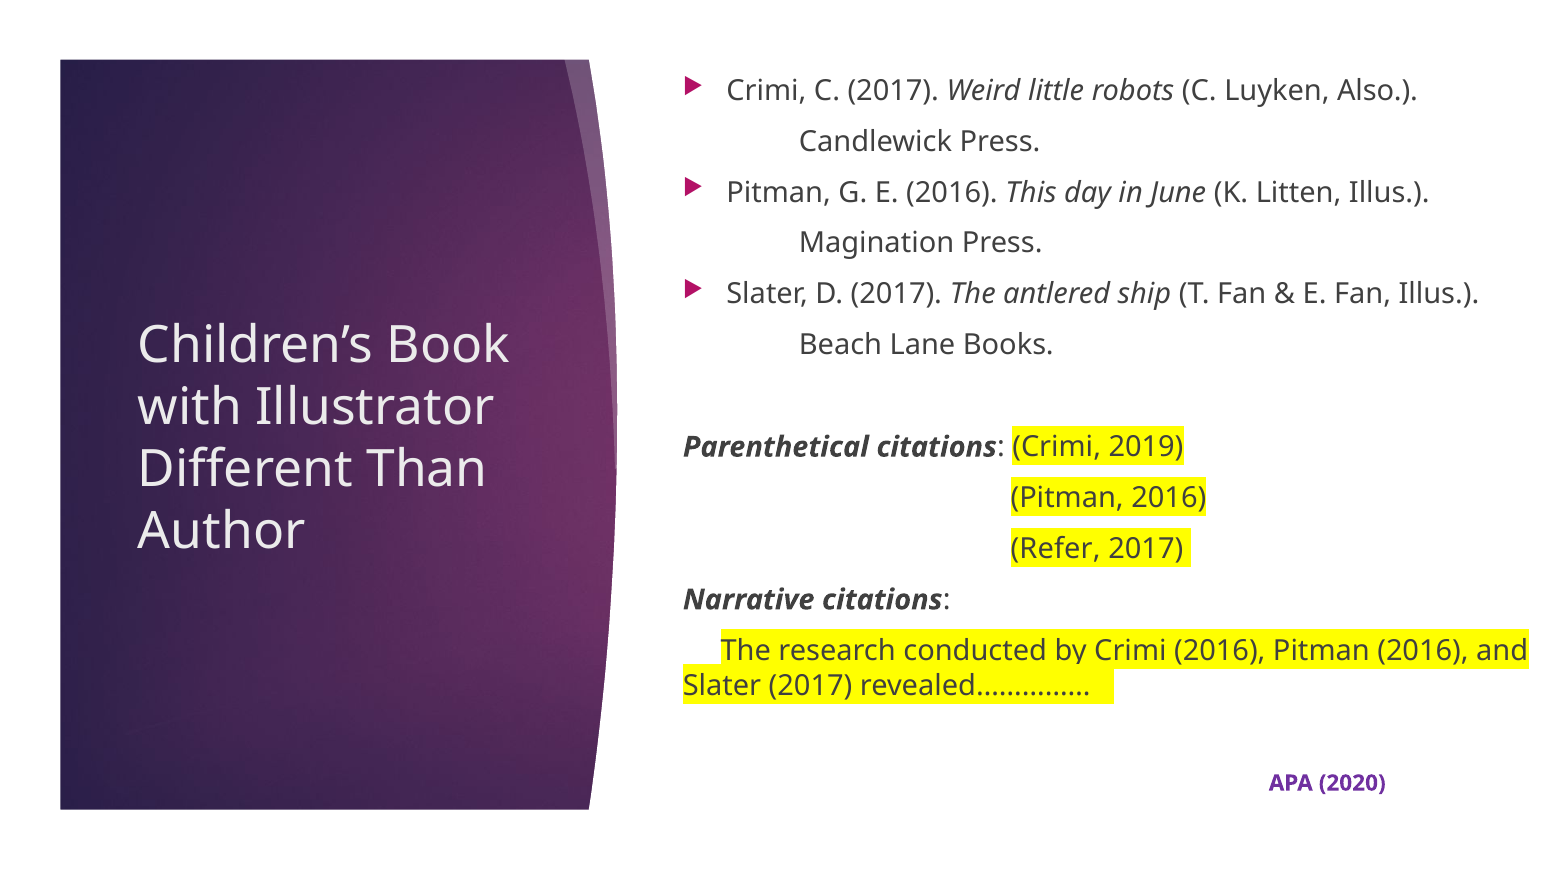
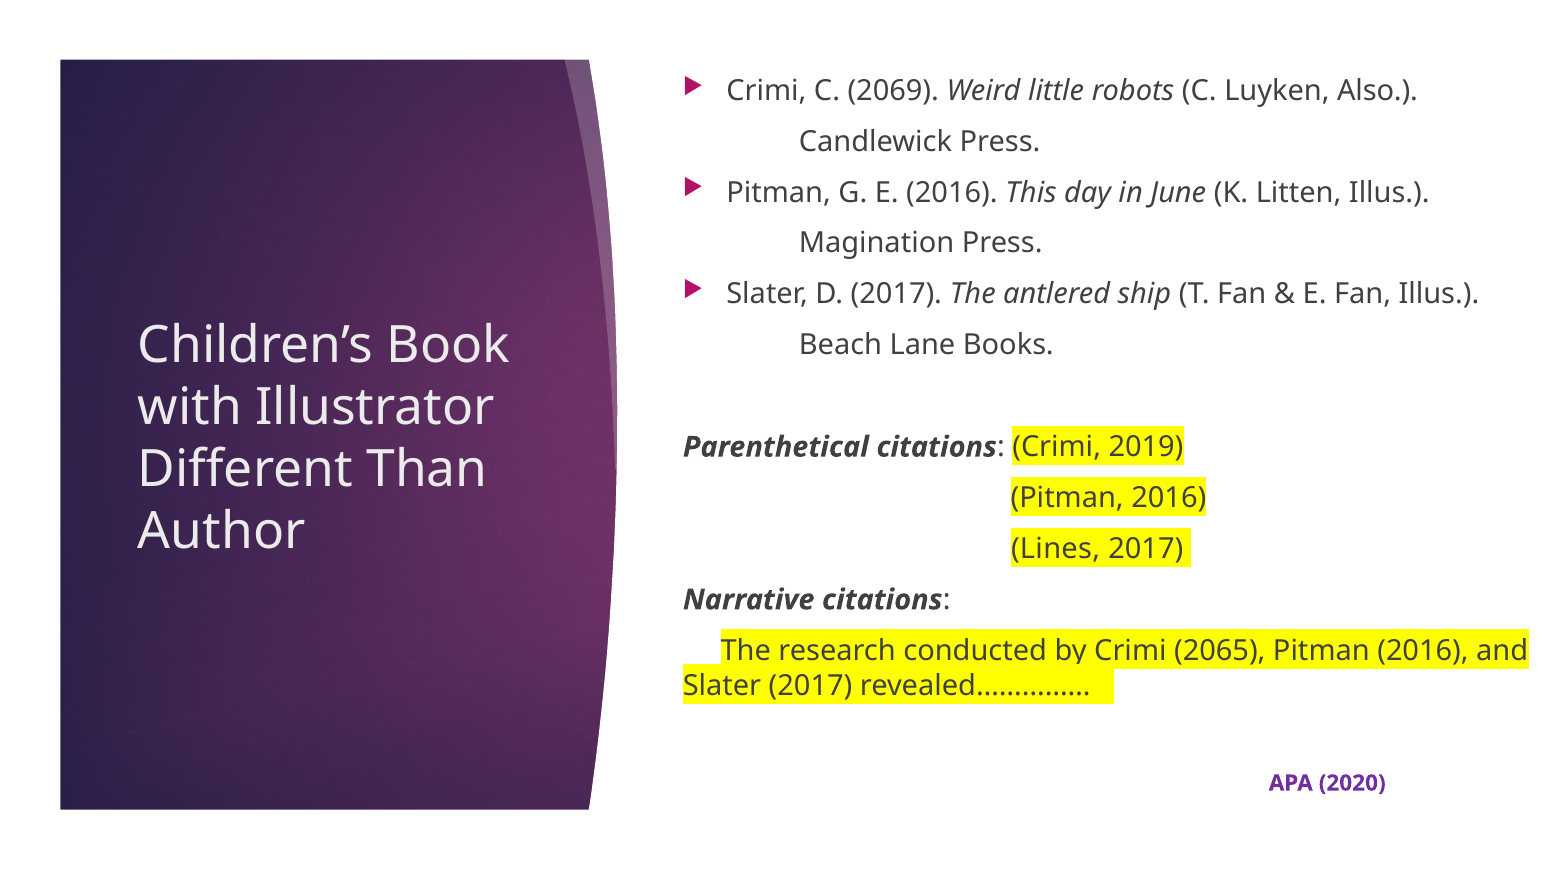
C 2017: 2017 -> 2069
Refer: Refer -> Lines
Crimi 2016: 2016 -> 2065
